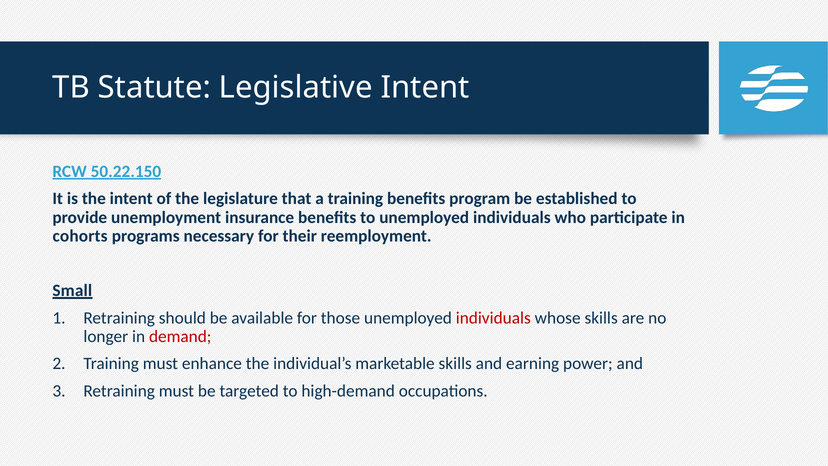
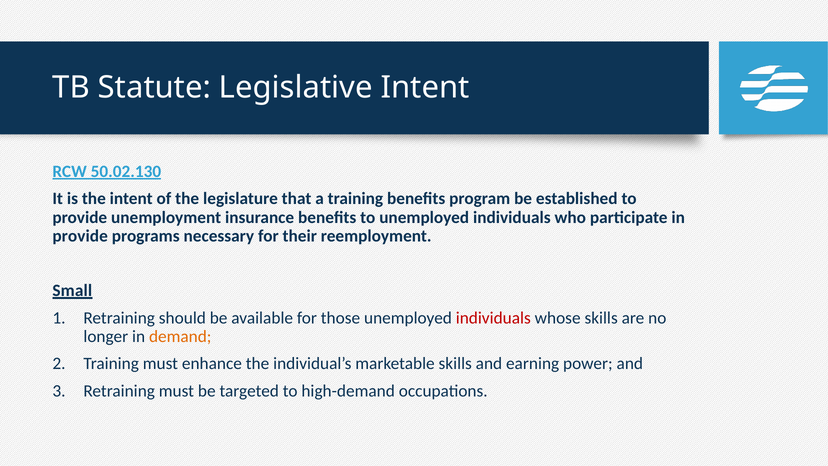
50.22.150: 50.22.150 -> 50.02.130
cohorts at (80, 236): cohorts -> provide
demand colour: red -> orange
